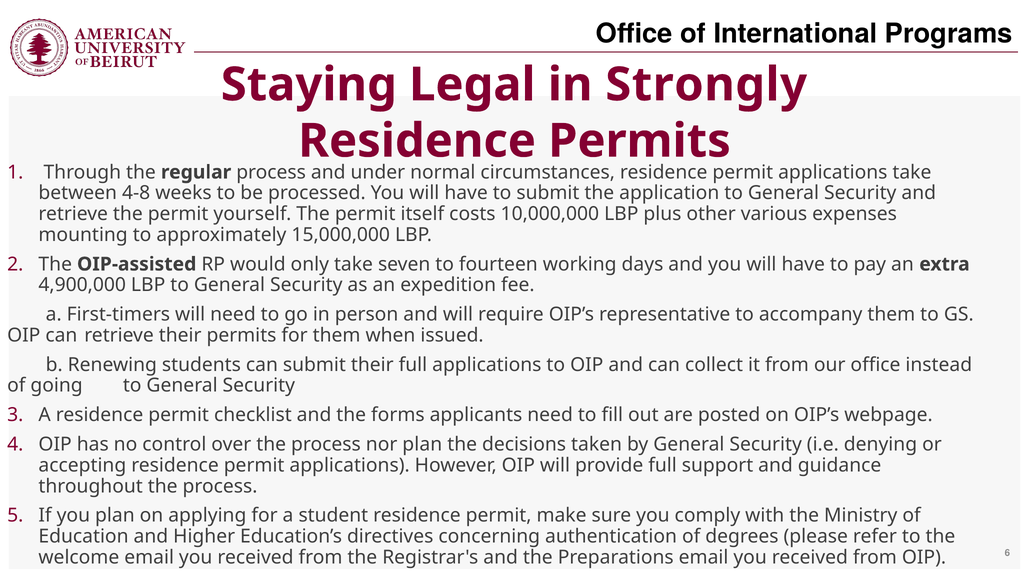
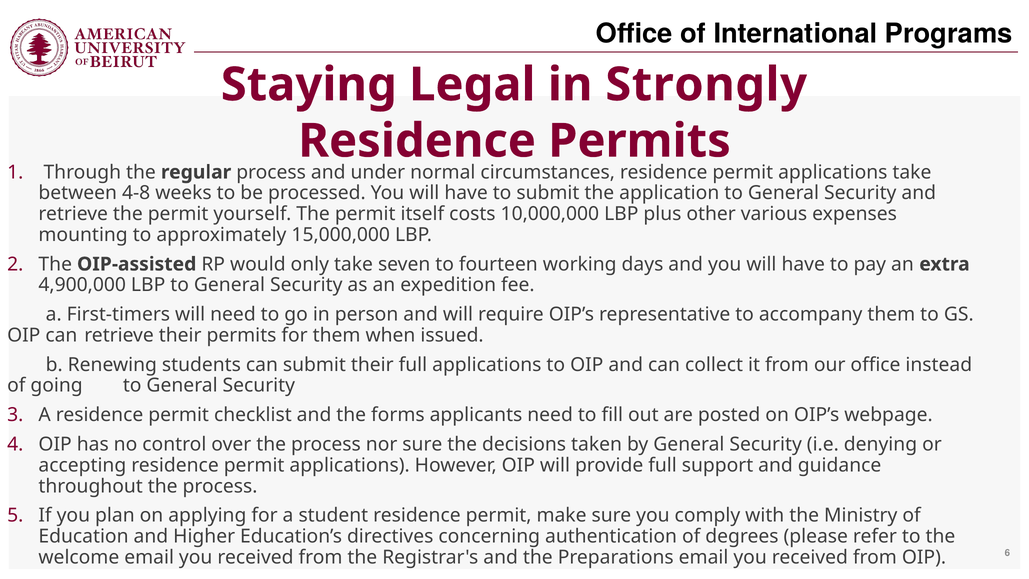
nor plan: plan -> sure
